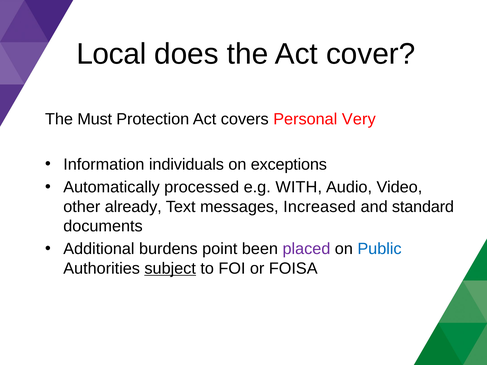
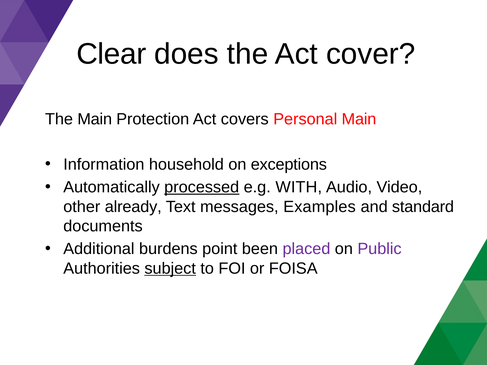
Local: Local -> Clear
The Must: Must -> Main
Personal Very: Very -> Main
individuals: individuals -> household
processed underline: none -> present
Increased: Increased -> Examples
Public colour: blue -> purple
